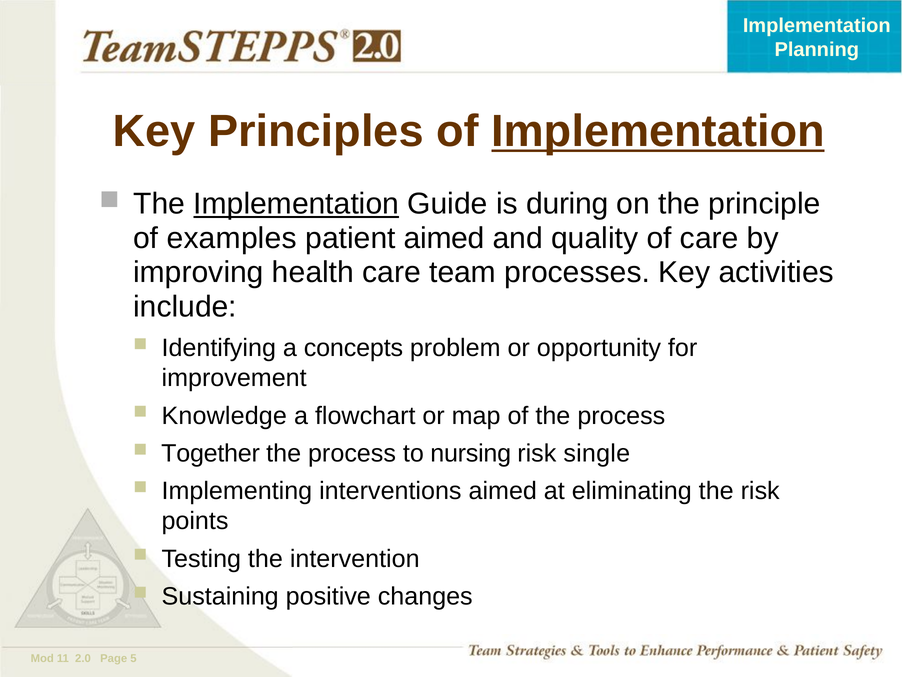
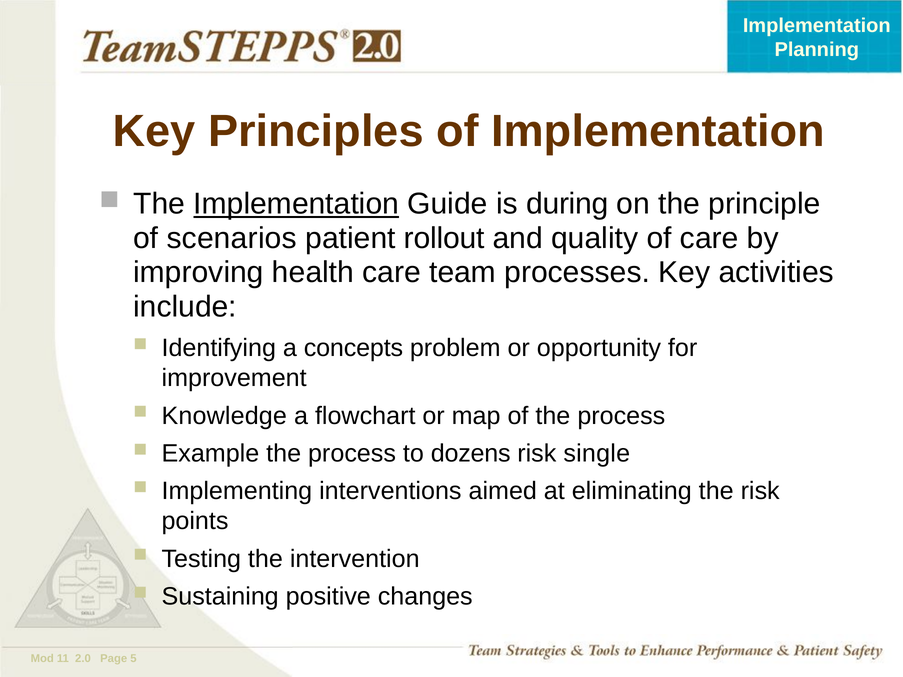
Implementation at (658, 131) underline: present -> none
examples: examples -> scenarios
patient aimed: aimed -> rollout
Together: Together -> Example
nursing: nursing -> dozens
